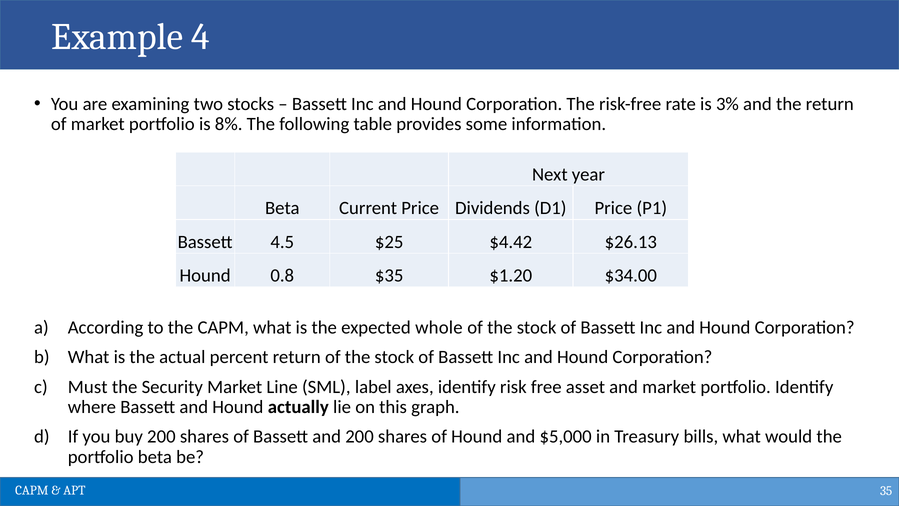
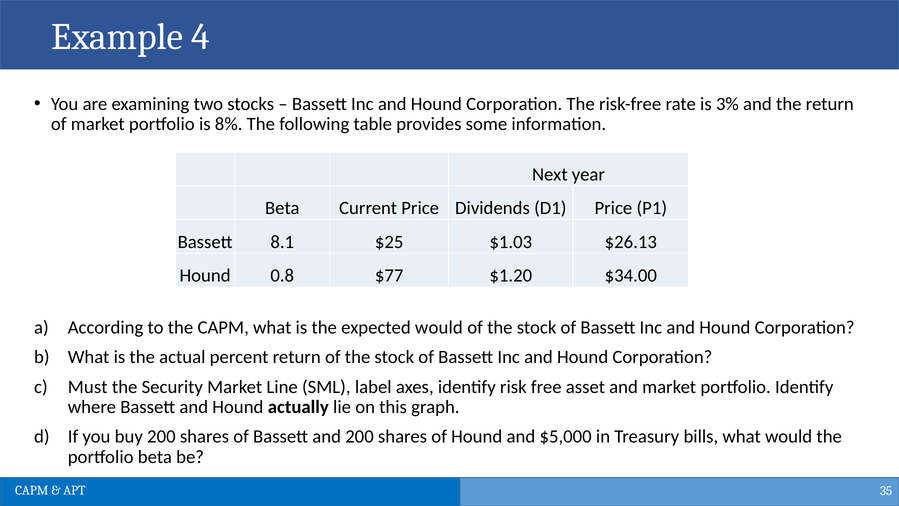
4.5: 4.5 -> 8.1
$4.42: $4.42 -> $1.03
$35: $35 -> $77
expected whole: whole -> would
